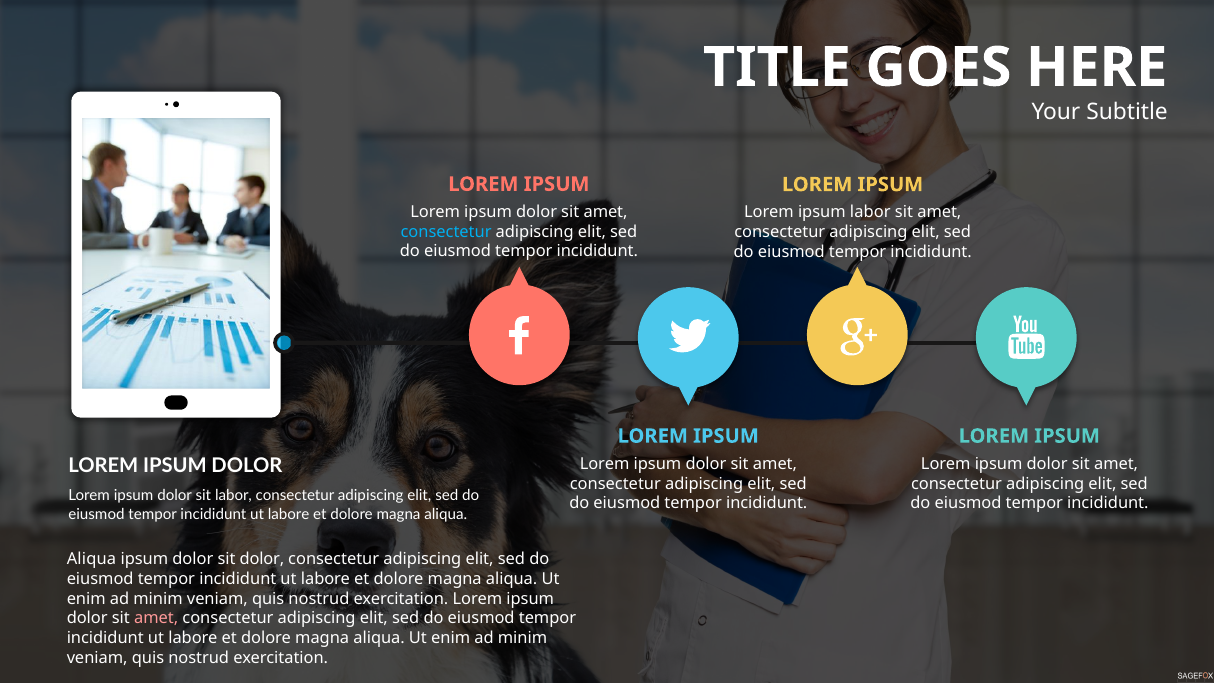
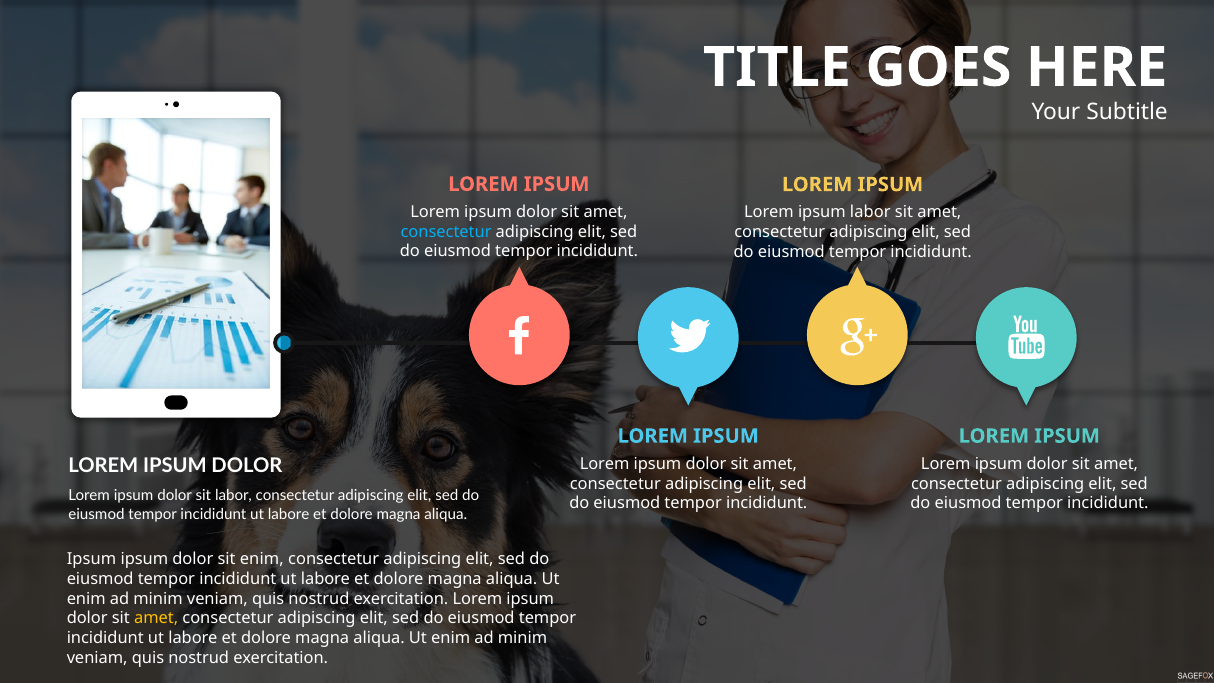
Aliqua at (91, 559): Aliqua -> Ipsum
sit dolor: dolor -> enim
amet at (156, 618) colour: pink -> yellow
